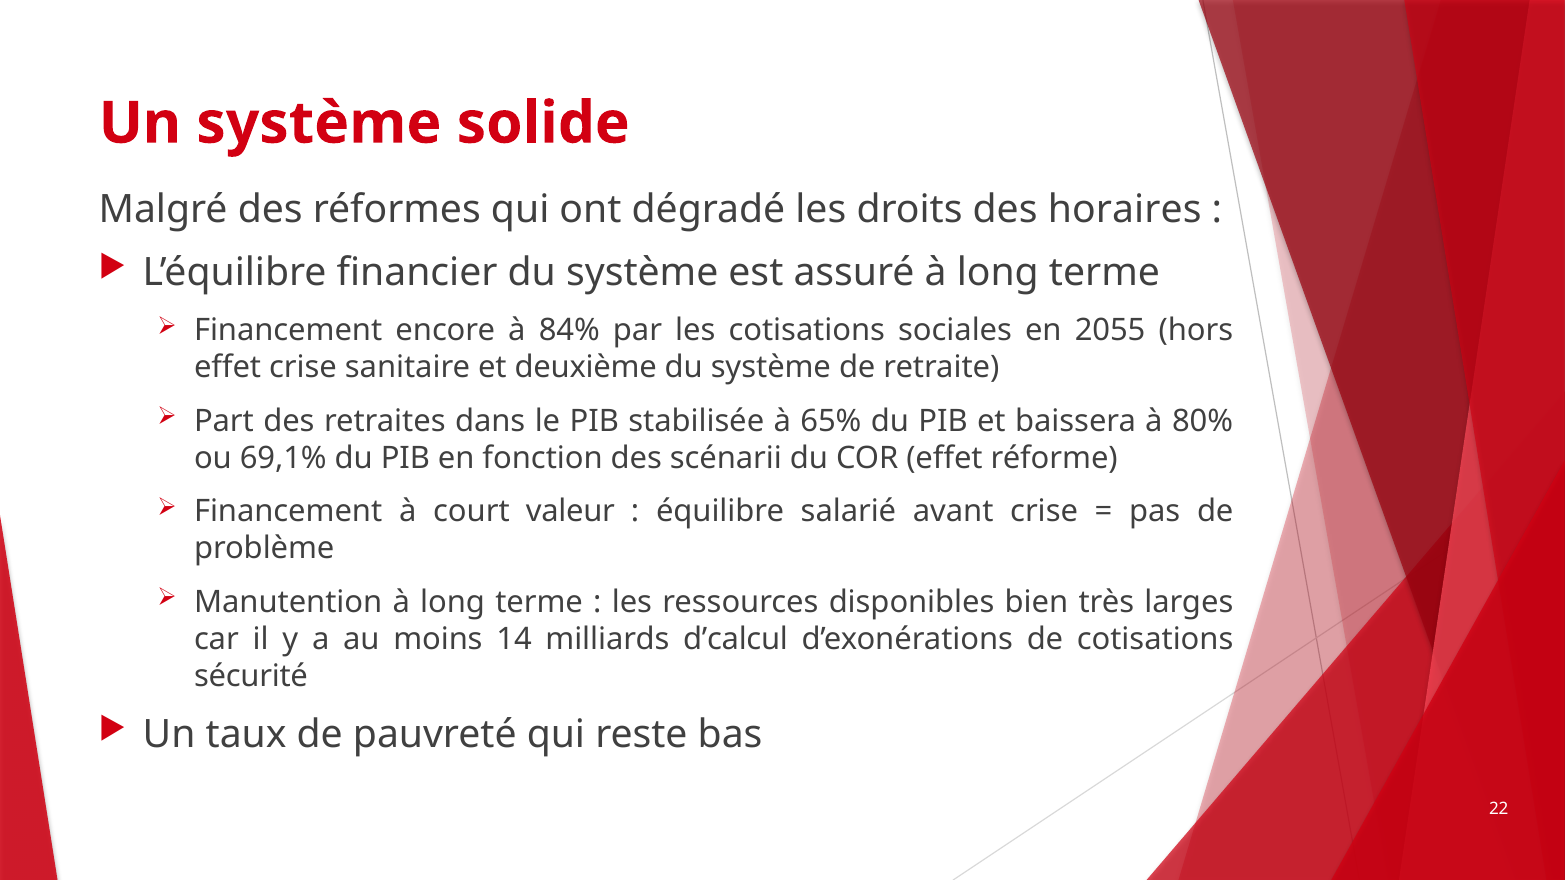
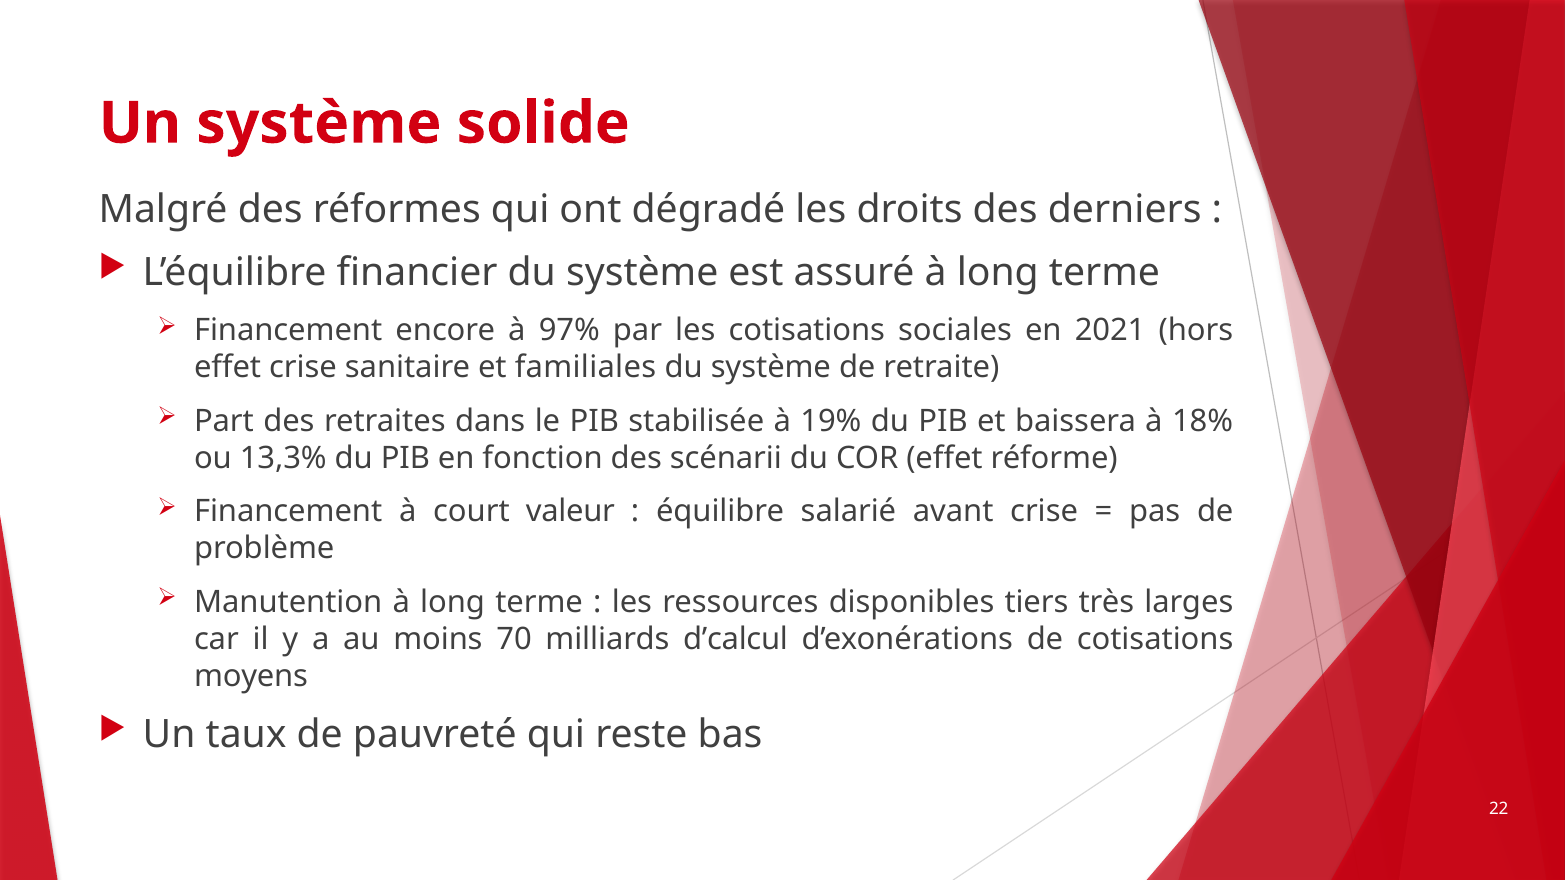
horaires: horaires -> derniers
84%: 84% -> 97%
2055: 2055 -> 2021
deuxième: deuxième -> familiales
65%: 65% -> 19%
80%: 80% -> 18%
69,1%: 69,1% -> 13,3%
bien: bien -> tiers
14: 14 -> 70
sécurité: sécurité -> moyens
